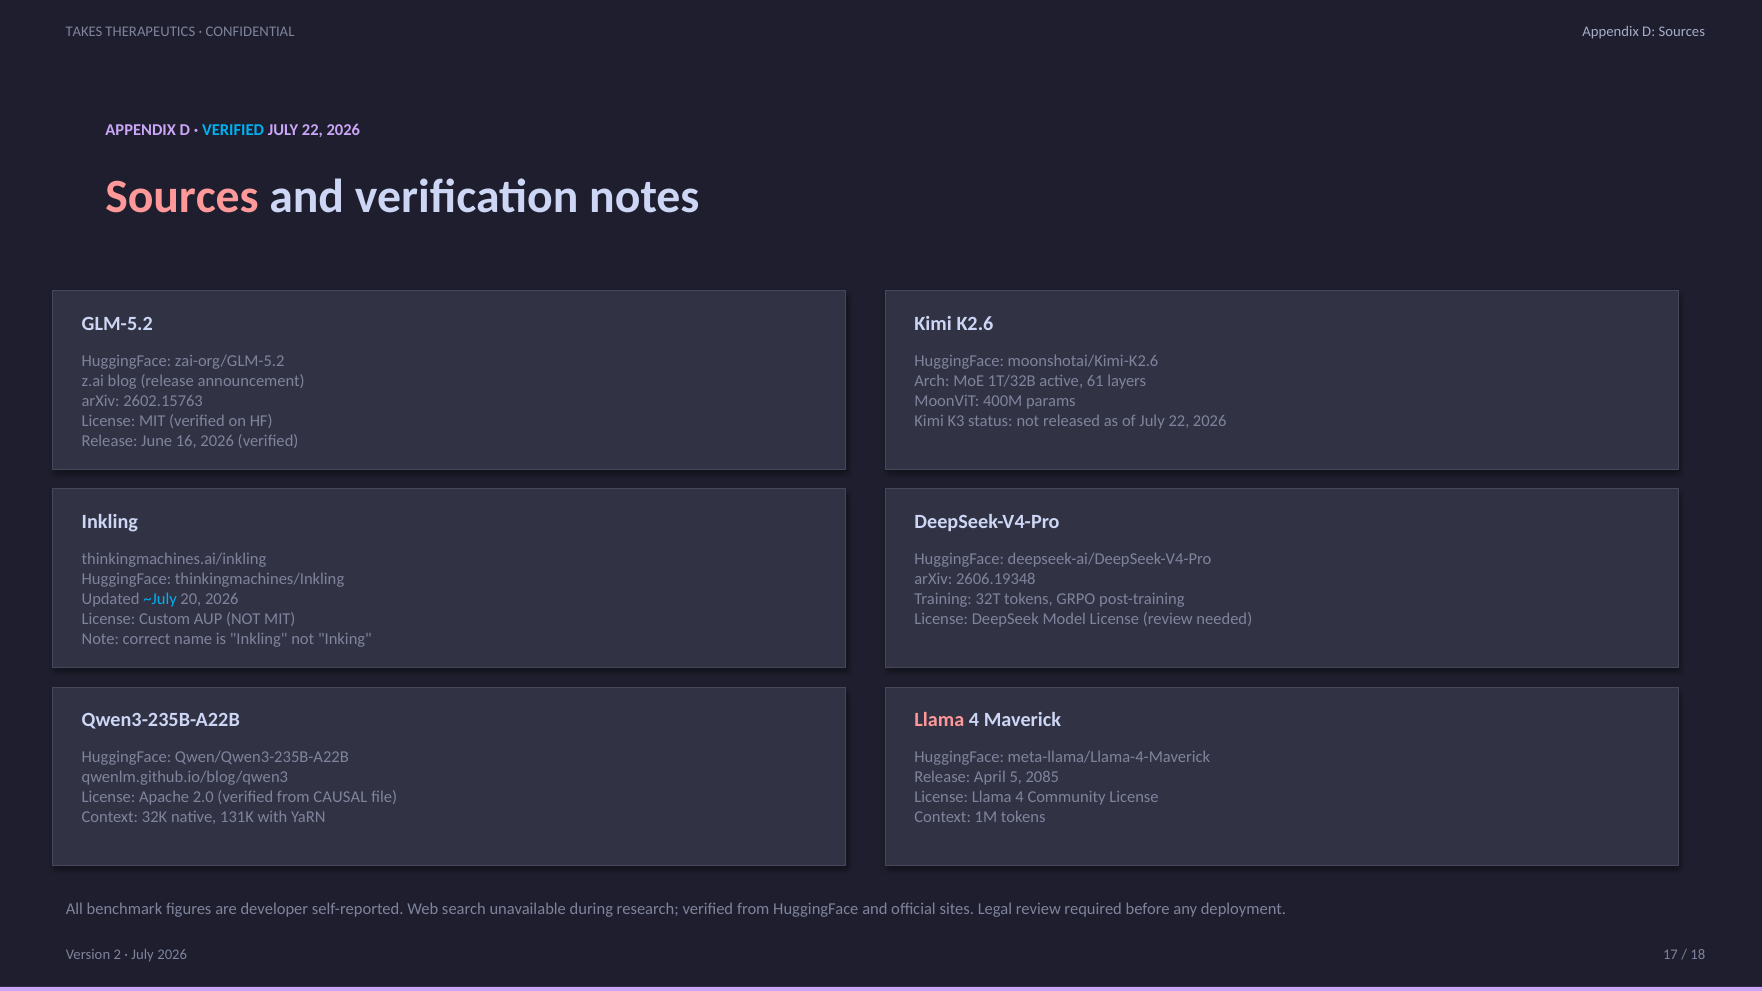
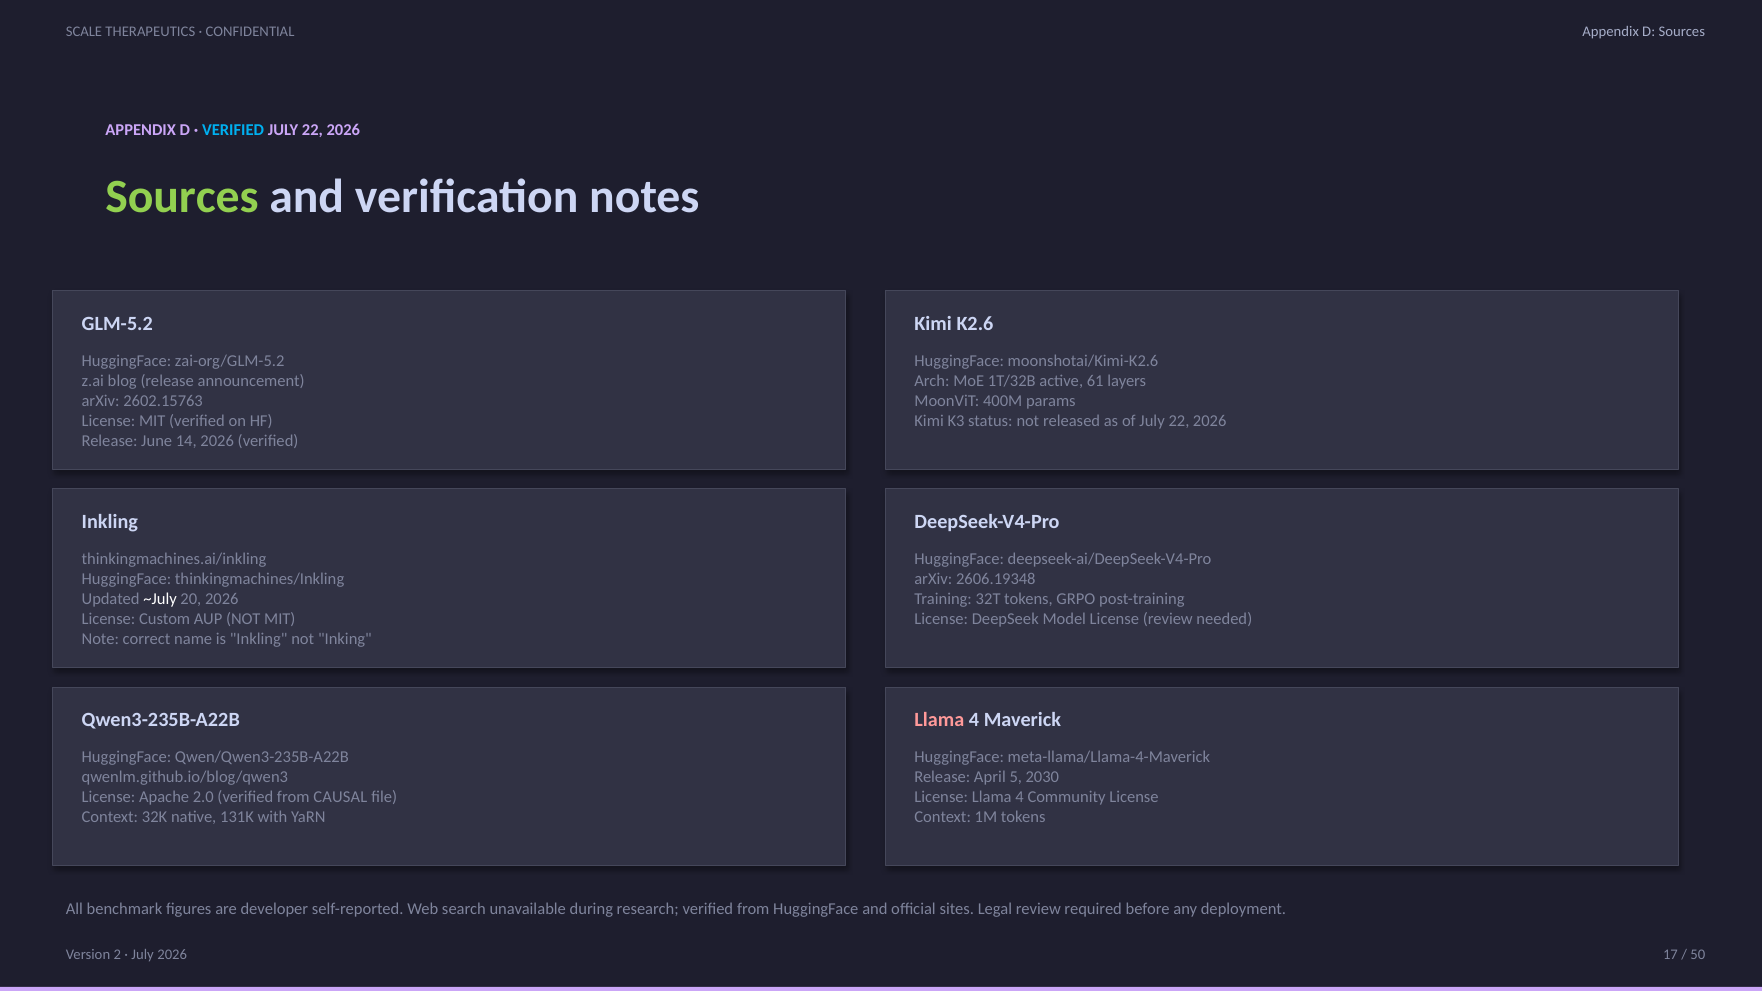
TAKES: TAKES -> SCALE
Sources at (182, 197) colour: pink -> light green
16: 16 -> 14
~July colour: light blue -> white
2085: 2085 -> 2030
18: 18 -> 50
